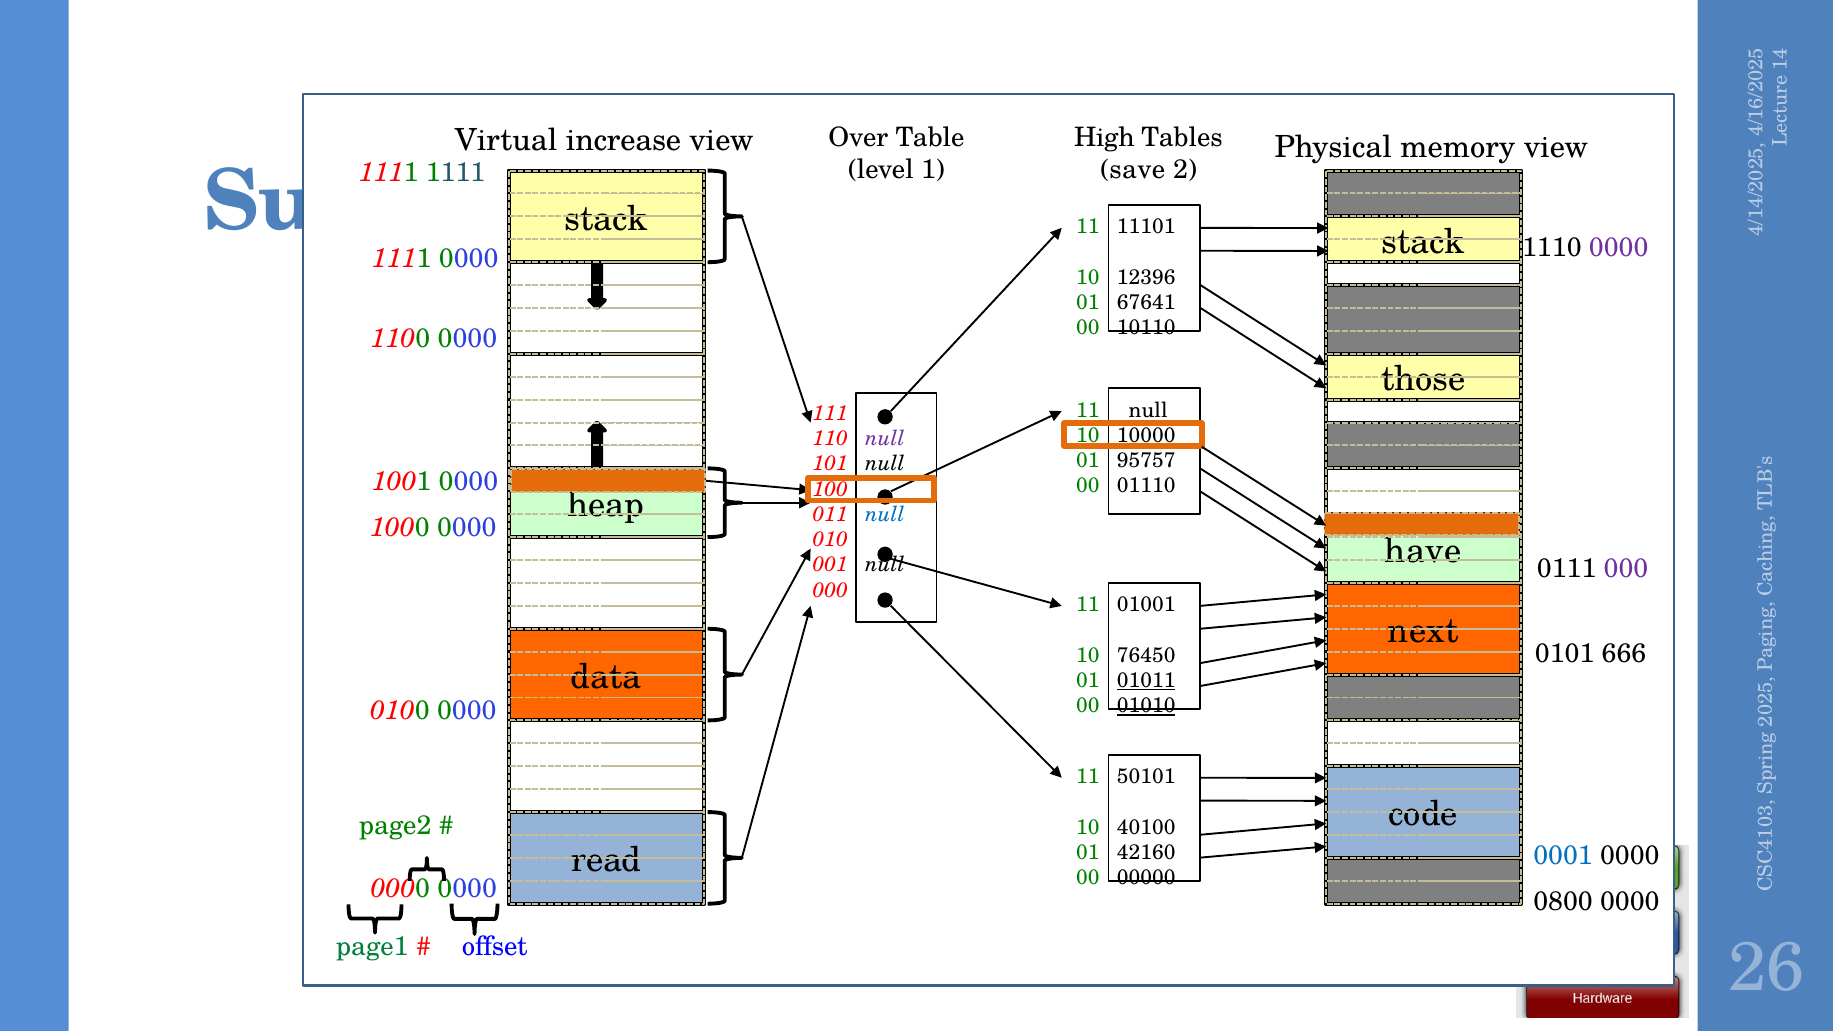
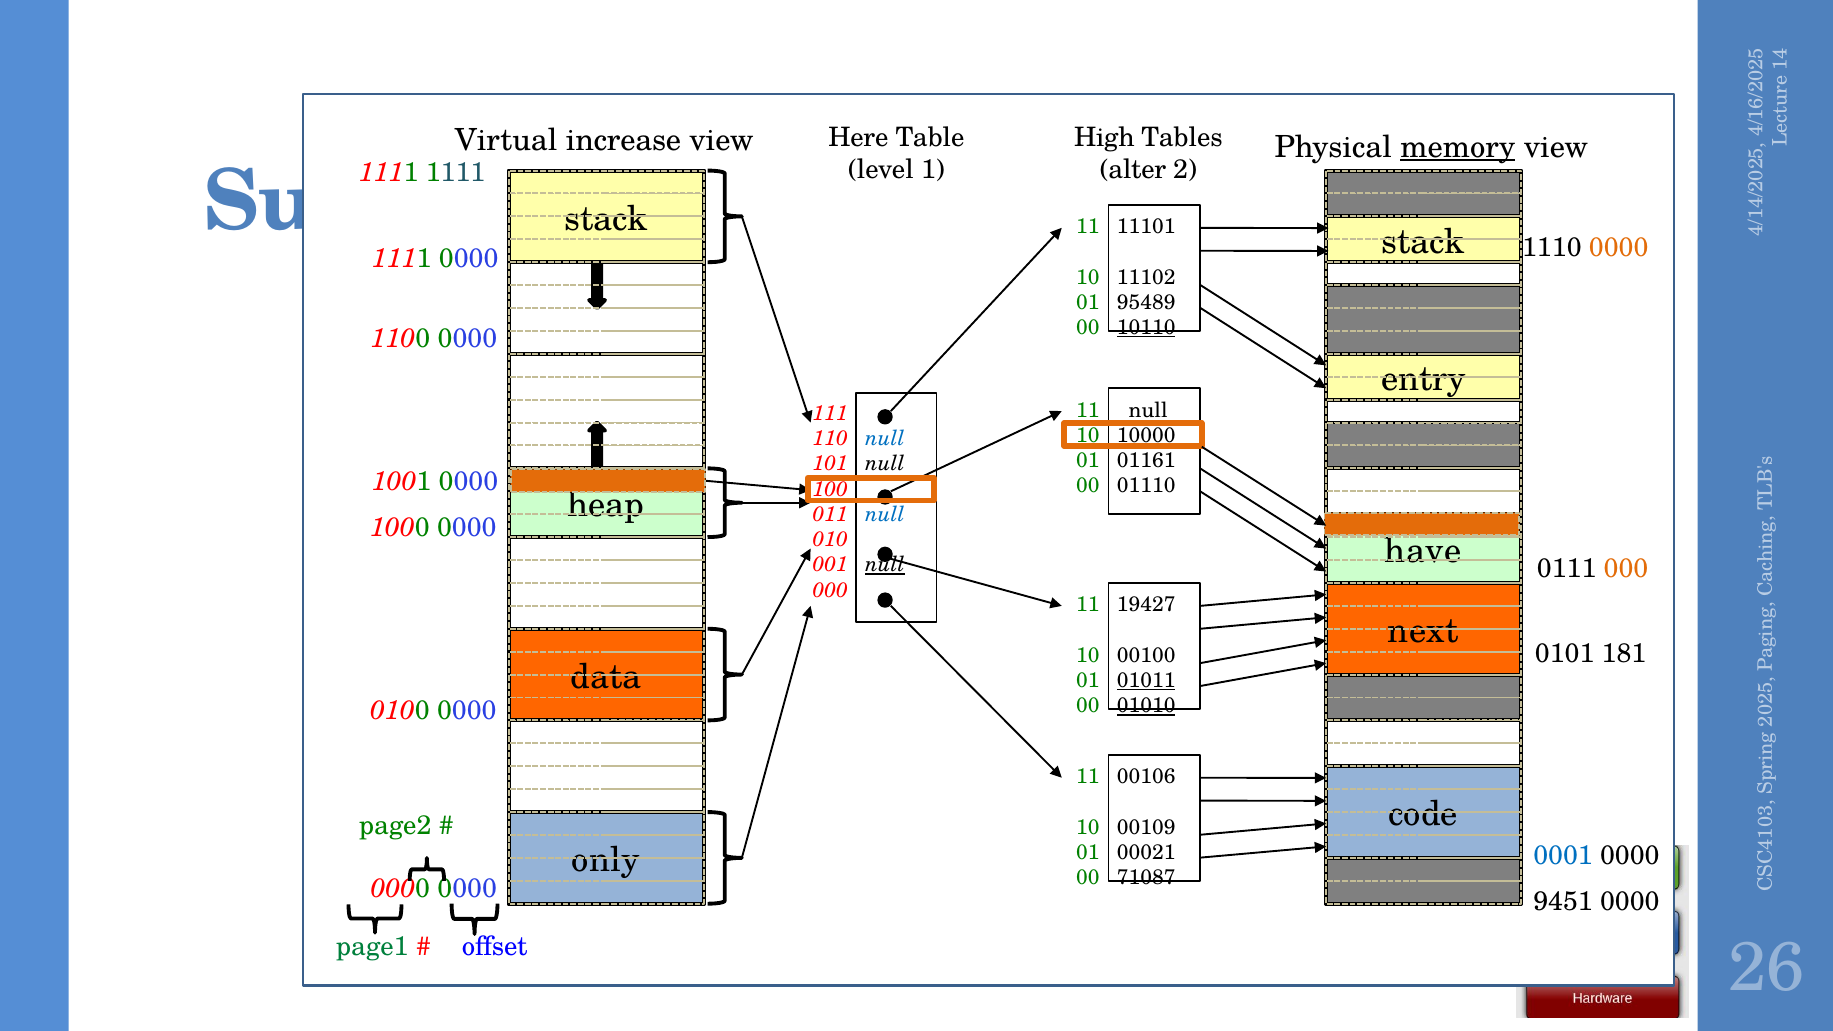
Over: Over -> Here
memory underline: none -> present
save: save -> alter
0000 at (1619, 248) colour: purple -> orange
12396: 12396 -> 11102
67641: 67641 -> 95489
10110 underline: none -> present
those: those -> entry
null at (885, 439) colour: purple -> blue
95757: 95757 -> 01161
null at (885, 565) underline: none -> present
000 at (1626, 568) colour: purple -> orange
01001: 01001 -> 19427
666: 666 -> 181
76450: 76450 -> 00100
50101: 50101 -> 00106
40100: 40100 -> 00109
42160: 42160 -> 00021
read: read -> only
00000: 00000 -> 71087
0800: 0800 -> 9451
